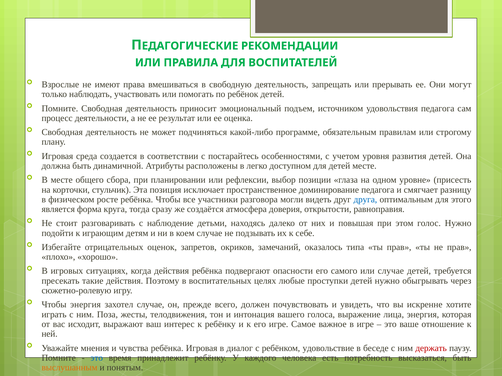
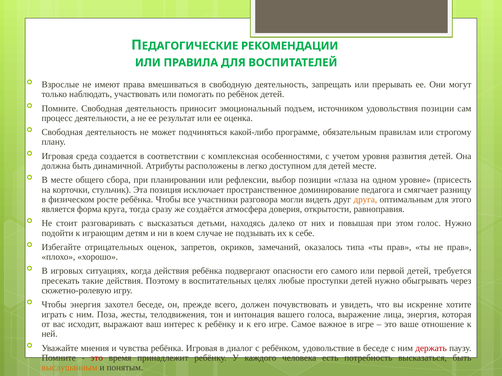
удовольствия педагога: педагога -> позиции
постарайтесь: постарайтесь -> комплексная
друга colour: blue -> orange
с наблюдение: наблюдение -> высказаться
или случае: случае -> первой
захотел случае: случае -> беседе
это at (97, 358) colour: blue -> red
